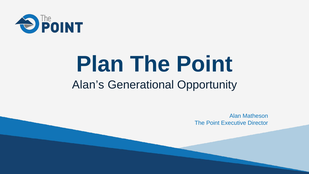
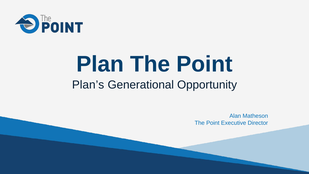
Alan’s: Alan’s -> Plan’s
